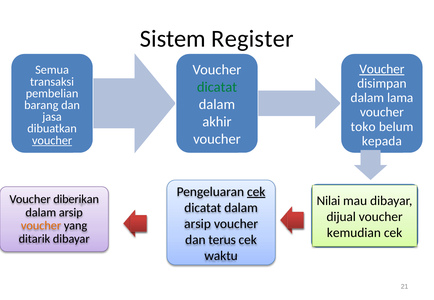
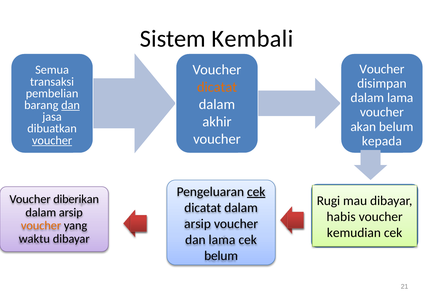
Register: Register -> Kembali
Voucher at (382, 69) underline: present -> none
dicatat at (217, 87) colour: green -> orange
dan at (71, 105) underline: none -> present
toko: toko -> akan
Nilai: Nilai -> Rugi
dijual: dijual -> habis
ditarik: ditarik -> waktu
dan terus: terus -> lama
waktu at (221, 256): waktu -> belum
